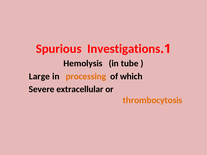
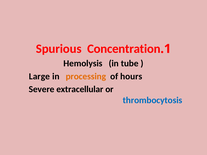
Investigations: Investigations -> Concentration
which: which -> hours
thrombocytosis colour: orange -> blue
